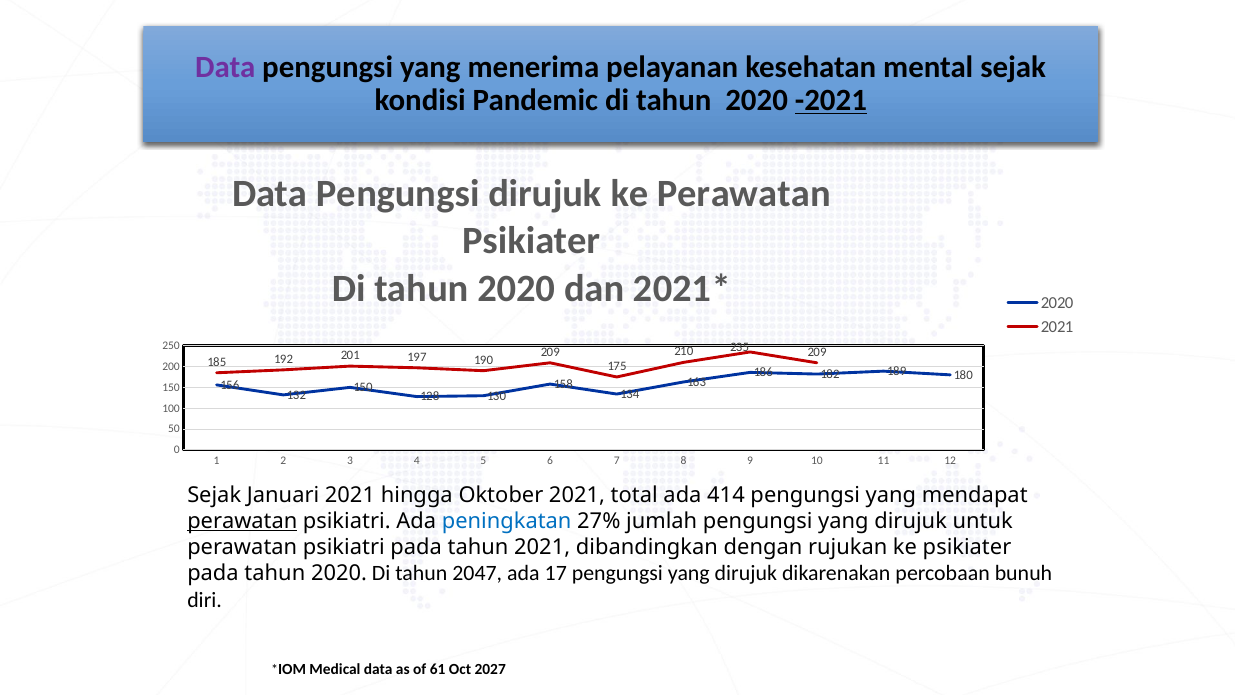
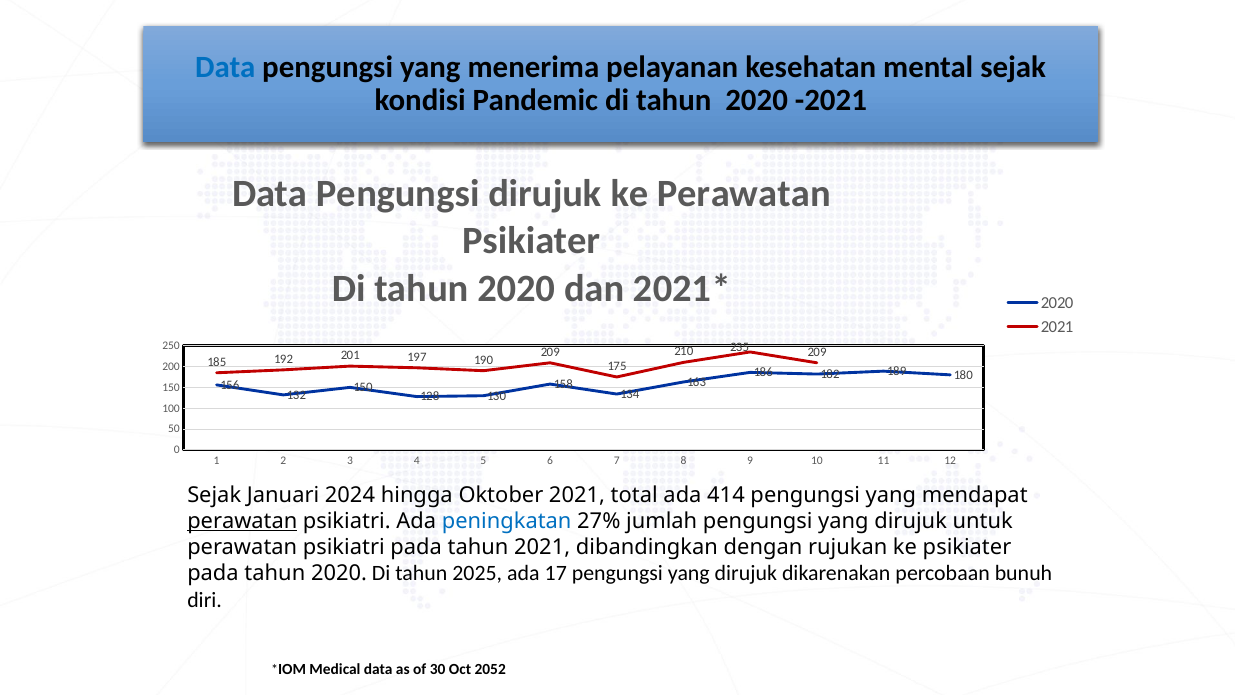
Data at (225, 67) colour: purple -> blue
-2021 underline: present -> none
Januari 2021: 2021 -> 2024
2047: 2047 -> 2025
61: 61 -> 30
2027: 2027 -> 2052
